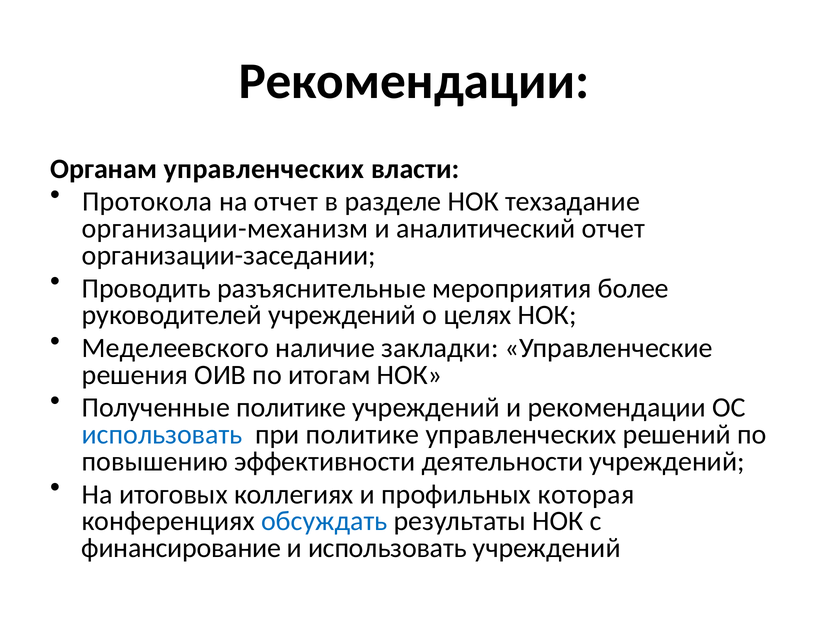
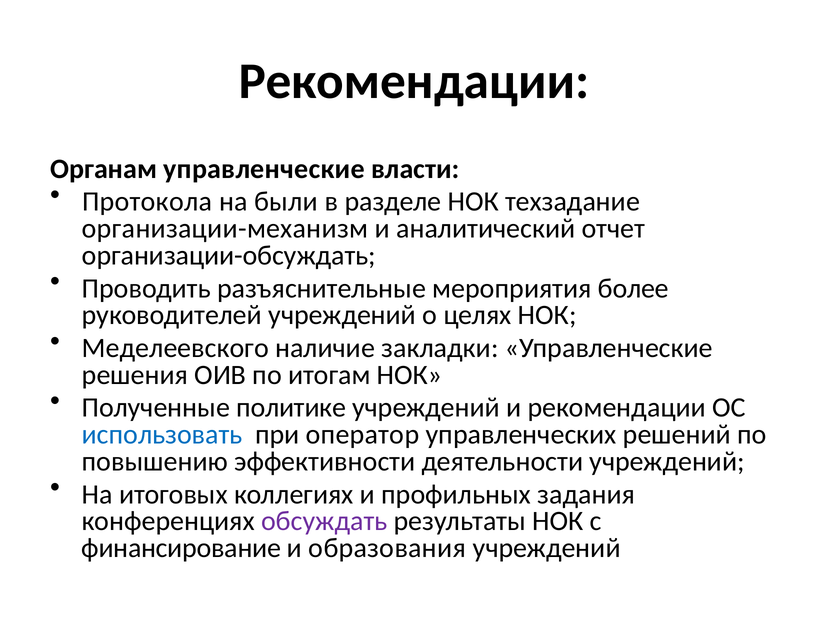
Органам управленческих: управленческих -> управленческие
на отчет: отчет -> были
организации-заседании: организации-заседании -> организации-обсуждать
при политике: политике -> оператор
которая: которая -> задания
обсуждать colour: blue -> purple
и использовать: использовать -> образования
